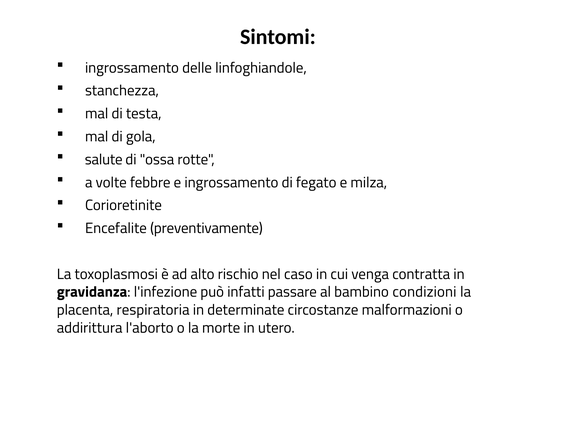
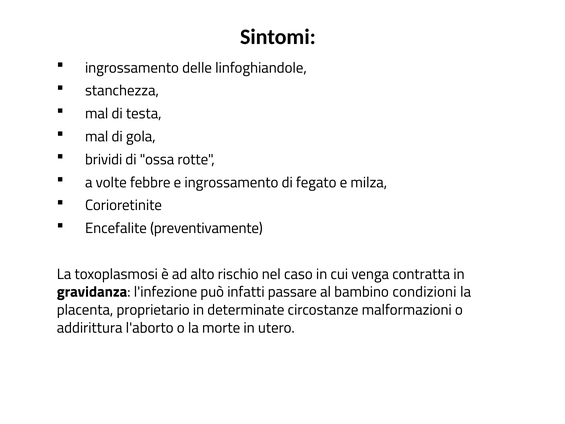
salute: salute -> brividi
respiratoria: respiratoria -> proprietario
